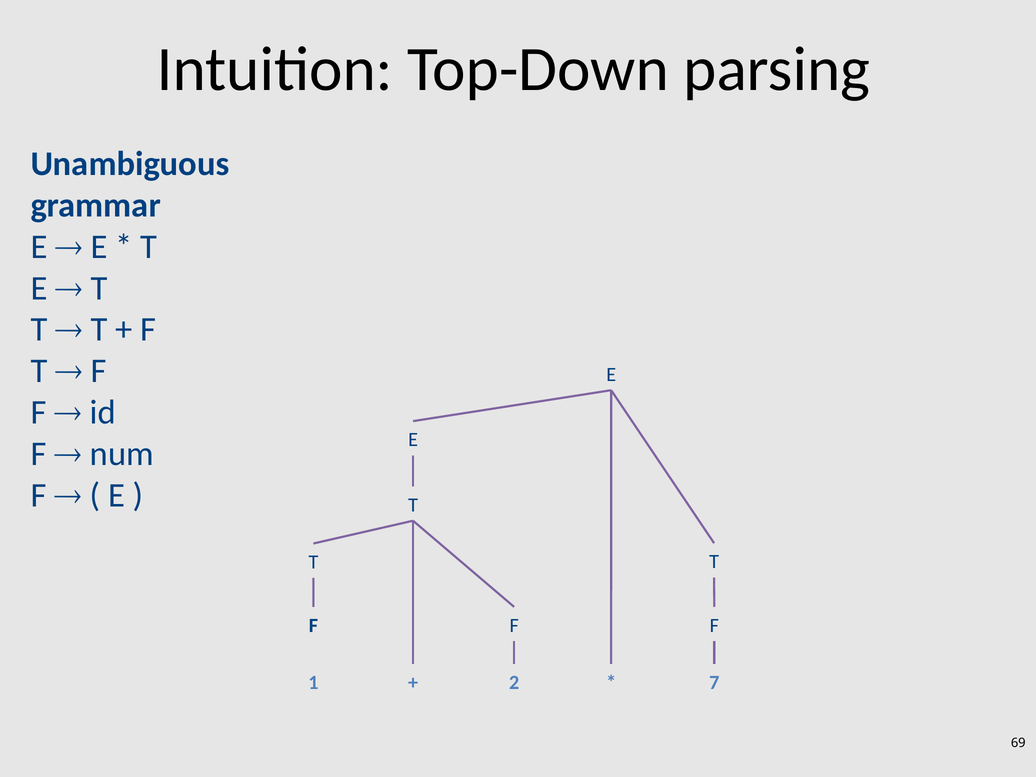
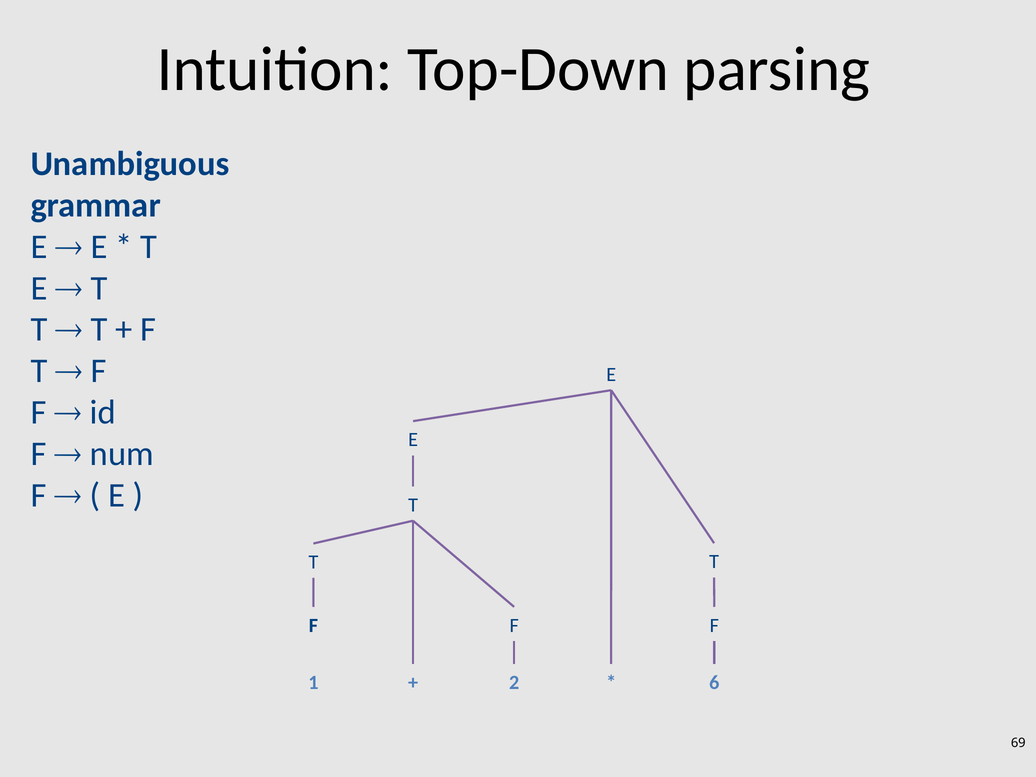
7: 7 -> 6
